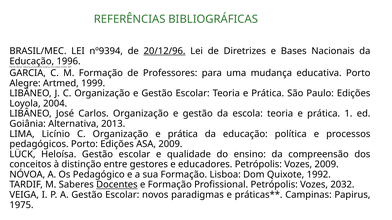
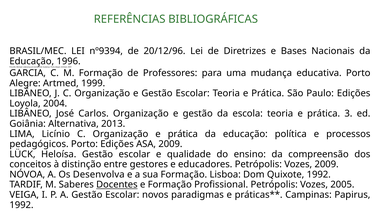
20/12/96 underline: present -> none
1: 1 -> 3
Pedagógico: Pedagógico -> Desenvolva
2032: 2032 -> 2005
1975 at (22, 205): 1975 -> 1992
